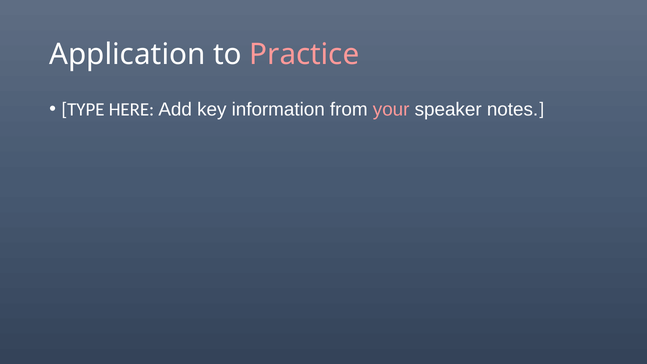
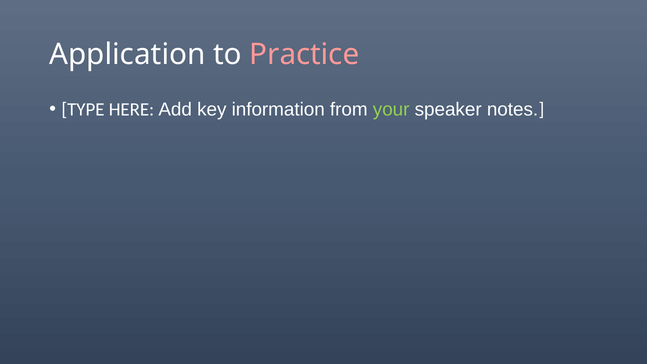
your colour: pink -> light green
